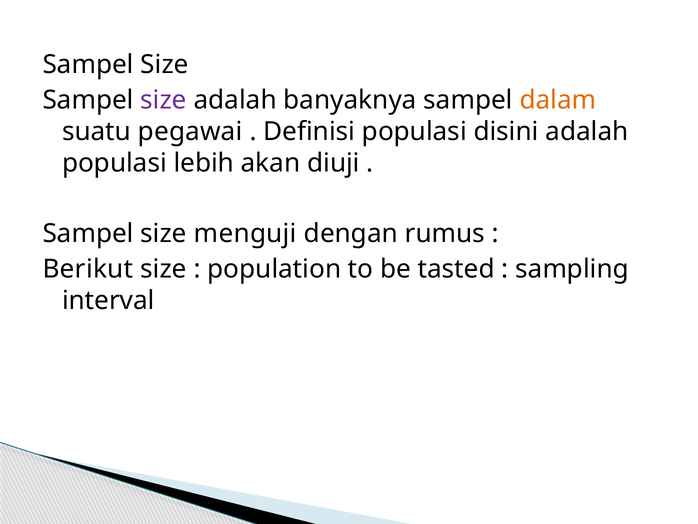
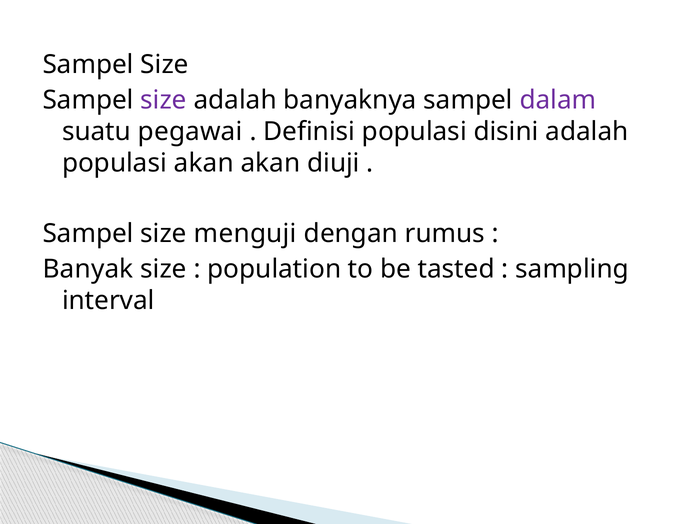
dalam colour: orange -> purple
populasi lebih: lebih -> akan
Berikut: Berikut -> Banyak
